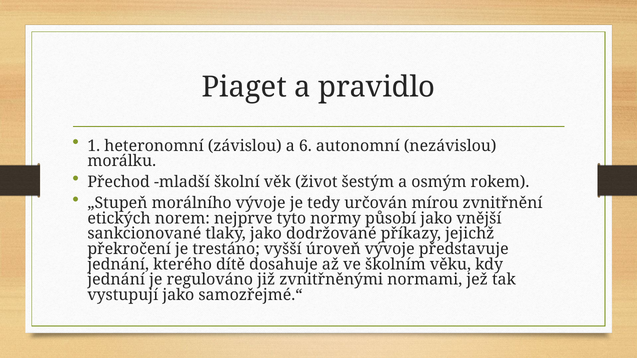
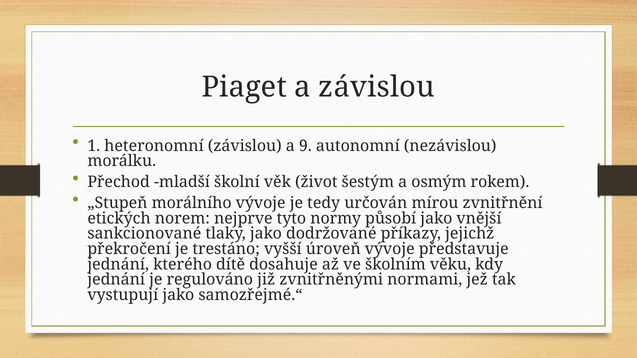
a pravidlo: pravidlo -> závislou
6: 6 -> 9
